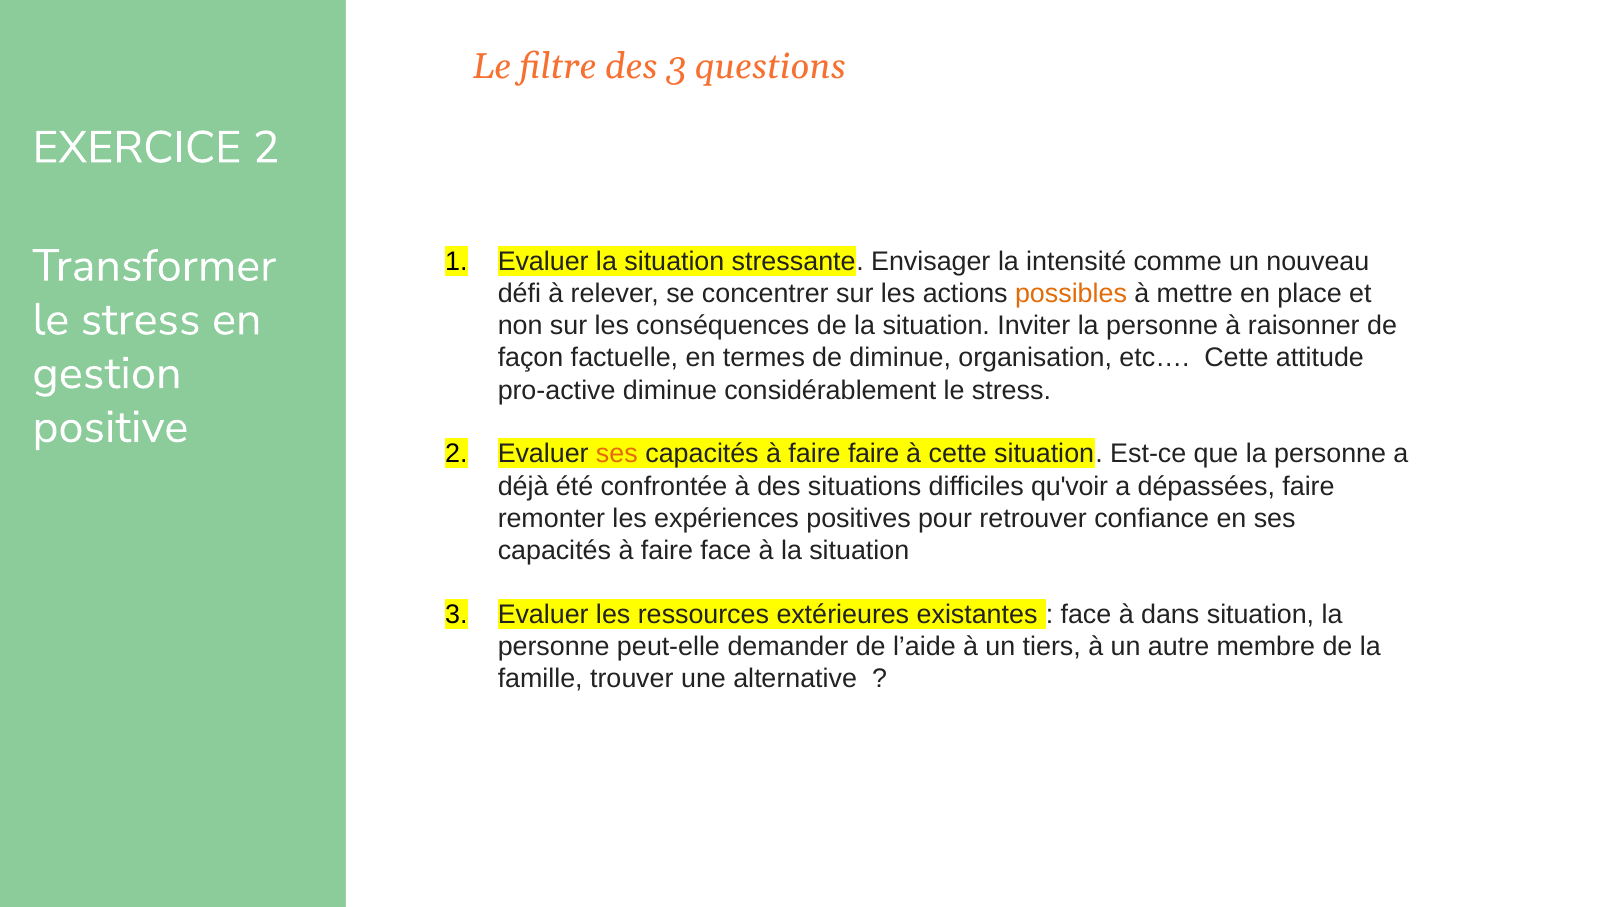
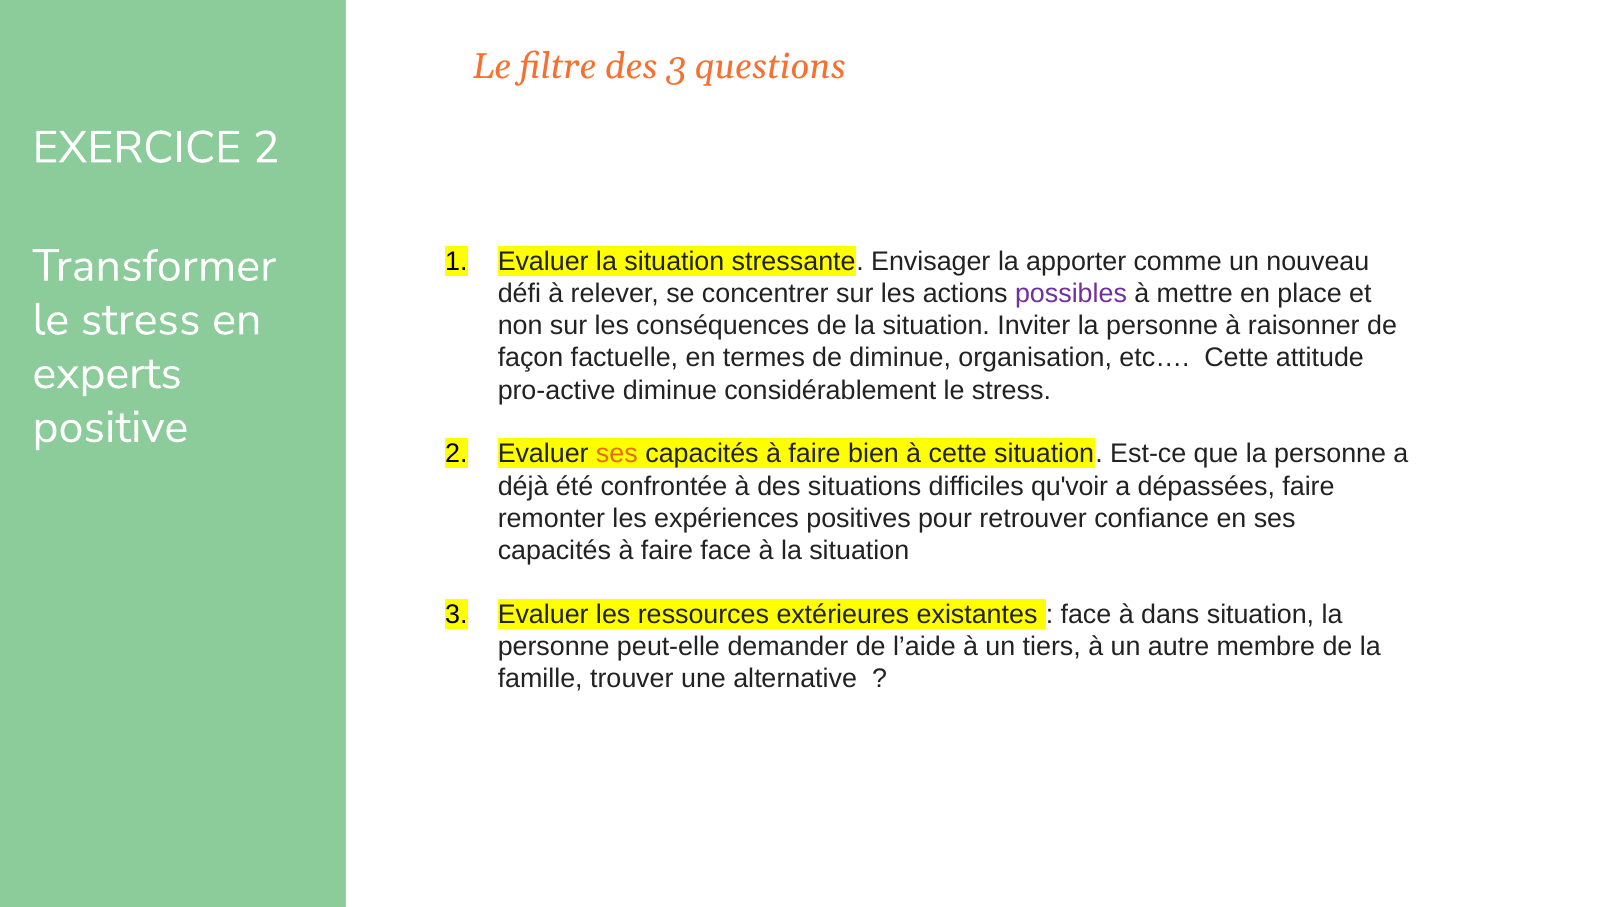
intensité: intensité -> apporter
possibles colour: orange -> purple
gestion: gestion -> experts
faire faire: faire -> bien
